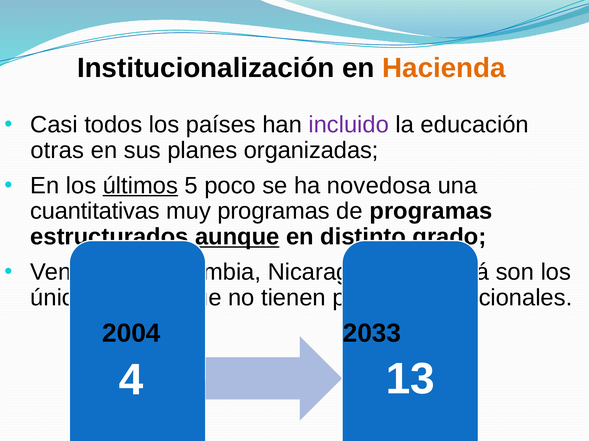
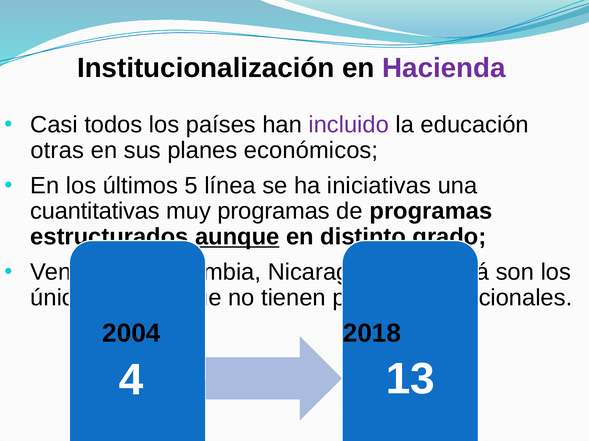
Hacienda colour: orange -> purple
organizadas: organizadas -> económicos
últimos underline: present -> none
poco: poco -> línea
novedosa: novedosa -> iniciativas
2033: 2033 -> 2018
